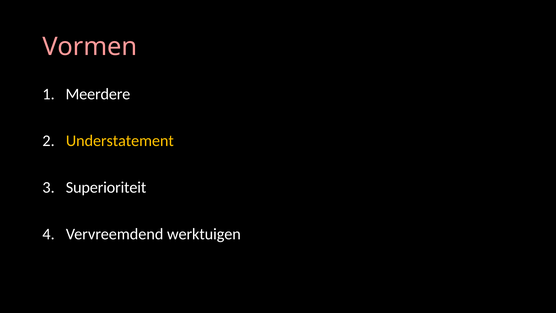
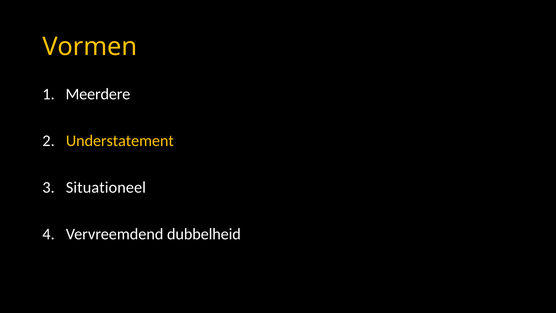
Vormen colour: pink -> yellow
Superioriteit: Superioriteit -> Situationeel
werktuigen: werktuigen -> dubbelheid
